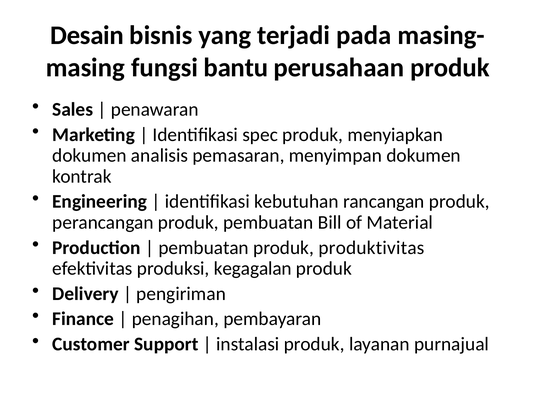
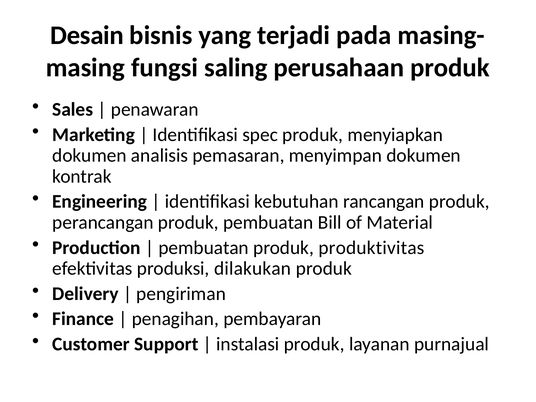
bantu: bantu -> saling
kegagalan: kegagalan -> dilakukan
